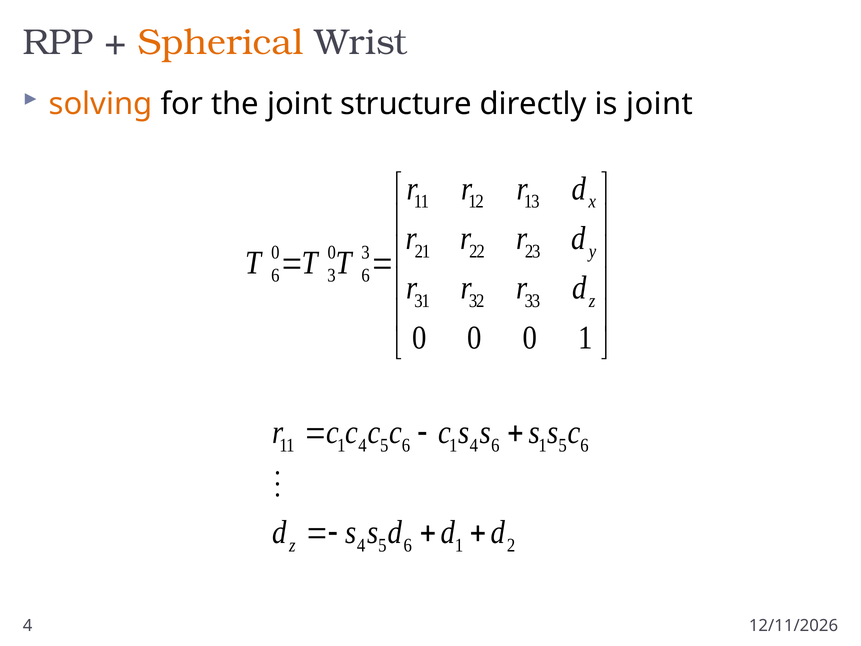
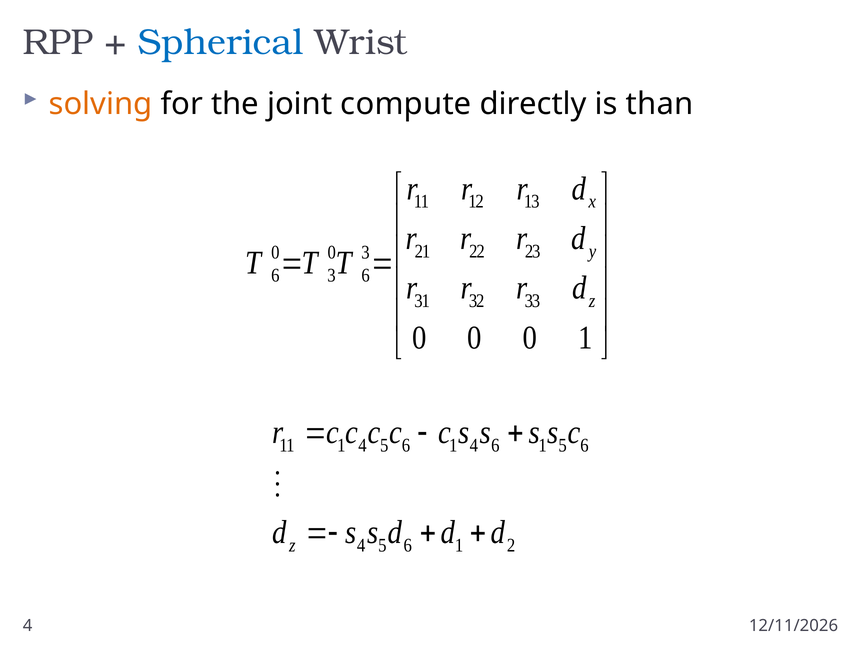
Spherical colour: orange -> blue
structure: structure -> compute
is joint: joint -> than
